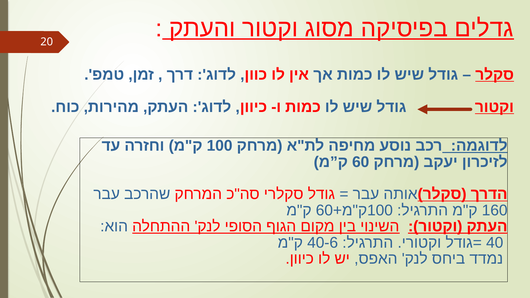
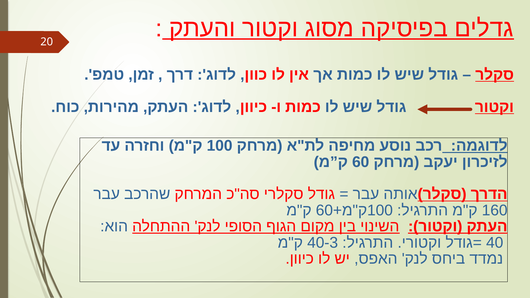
40-6: 40-6 -> 40-3
